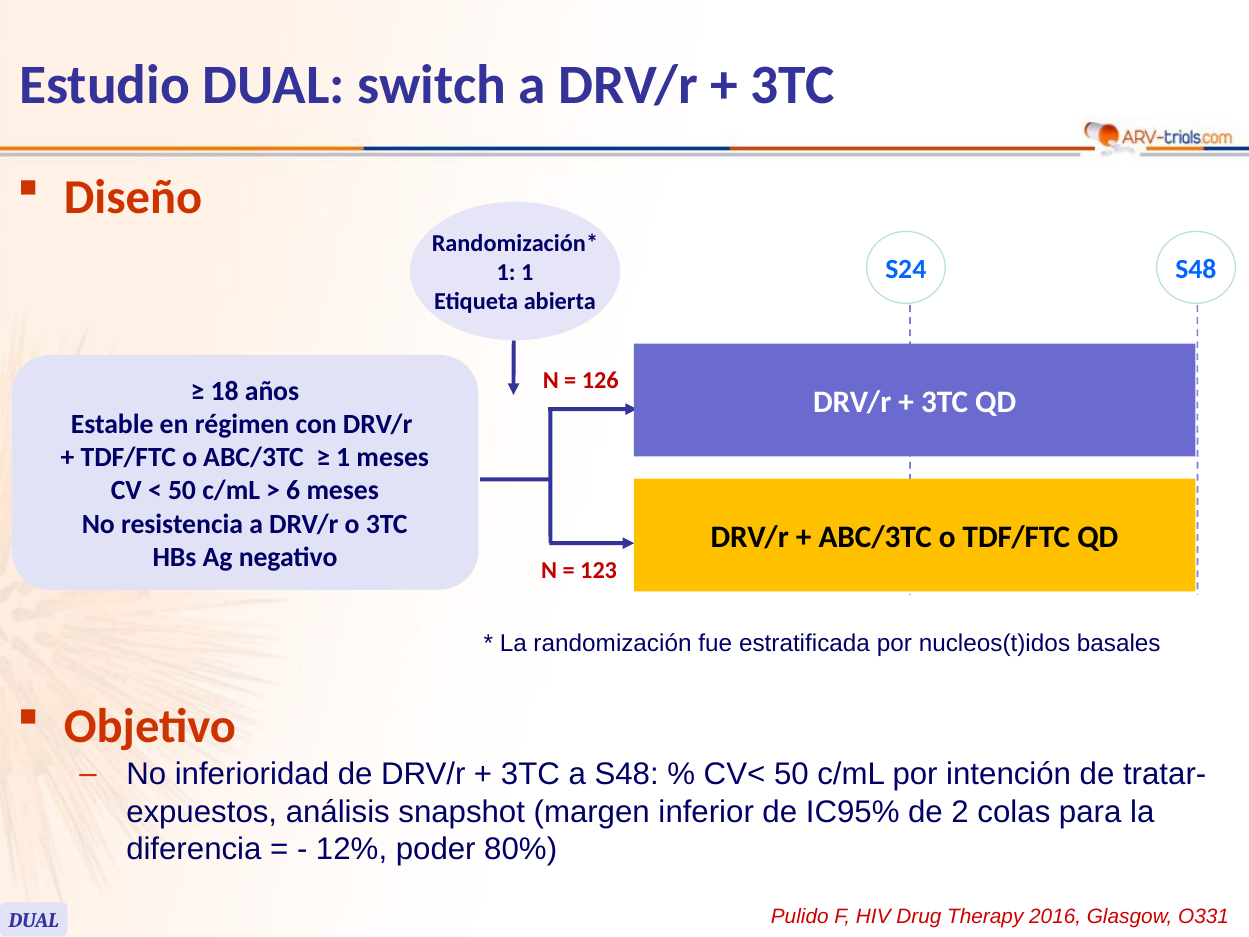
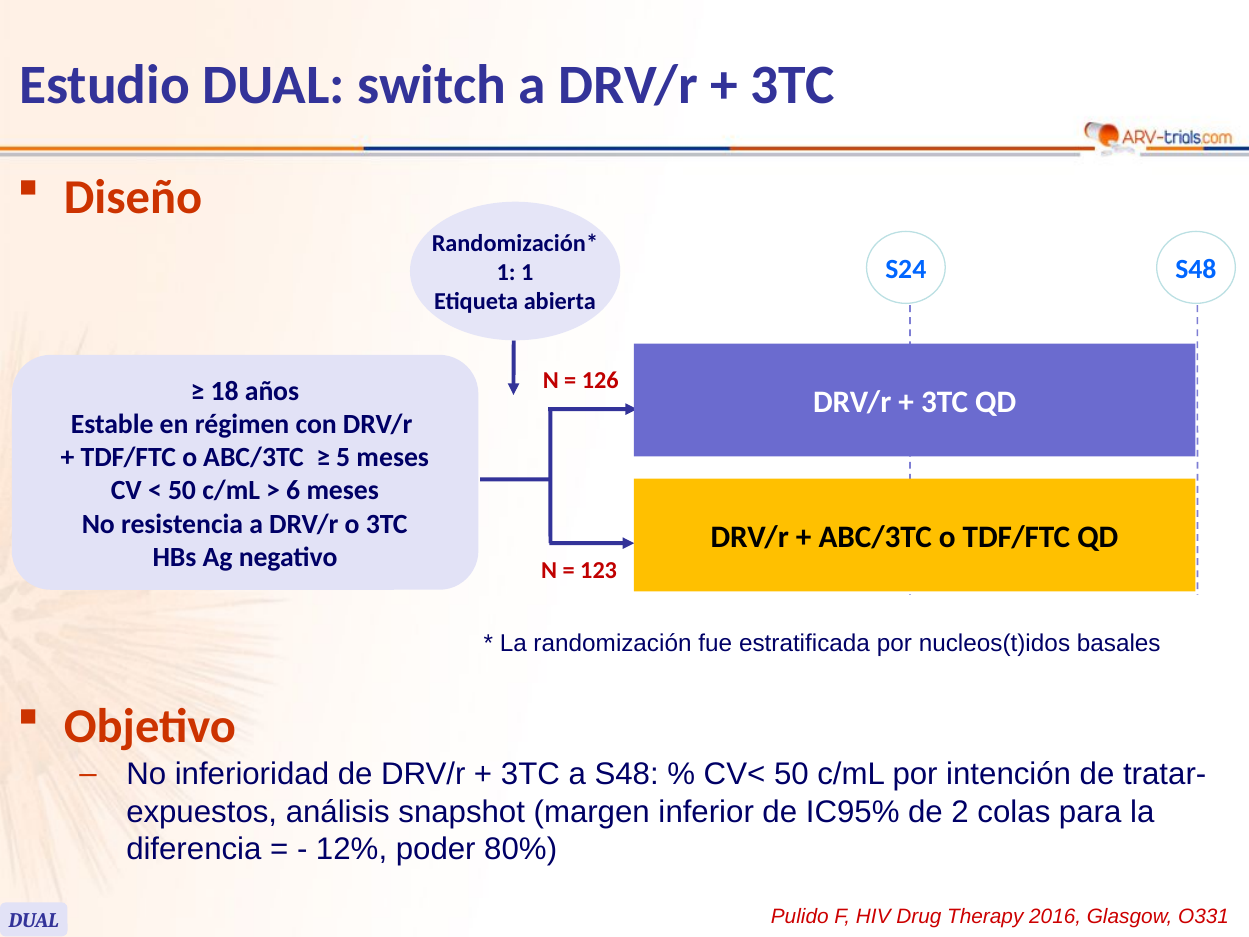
1 at (343, 457): 1 -> 5
